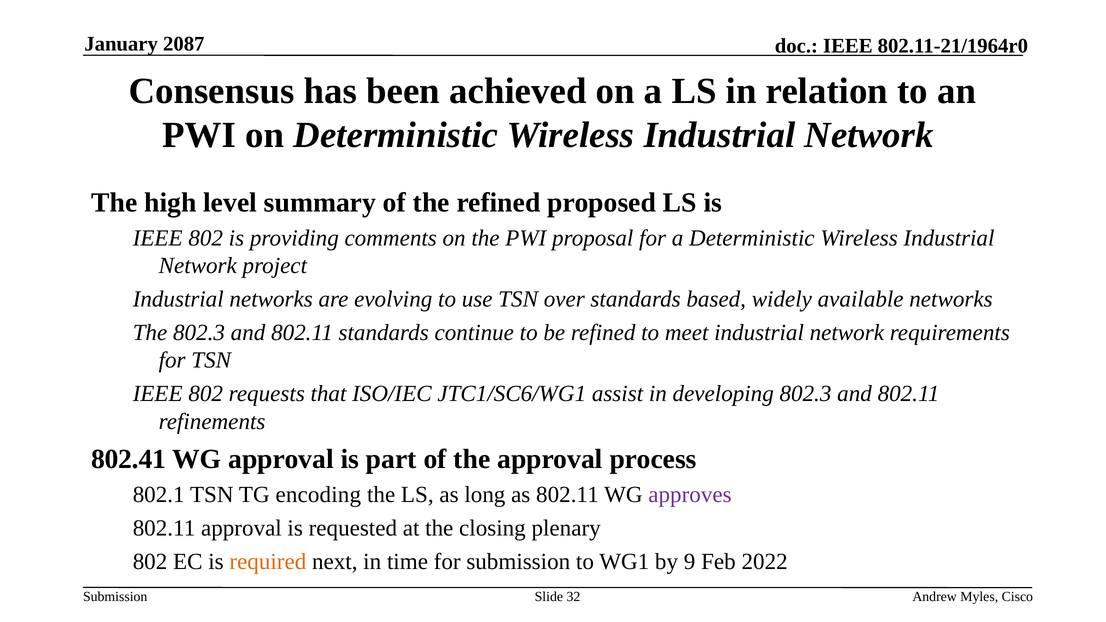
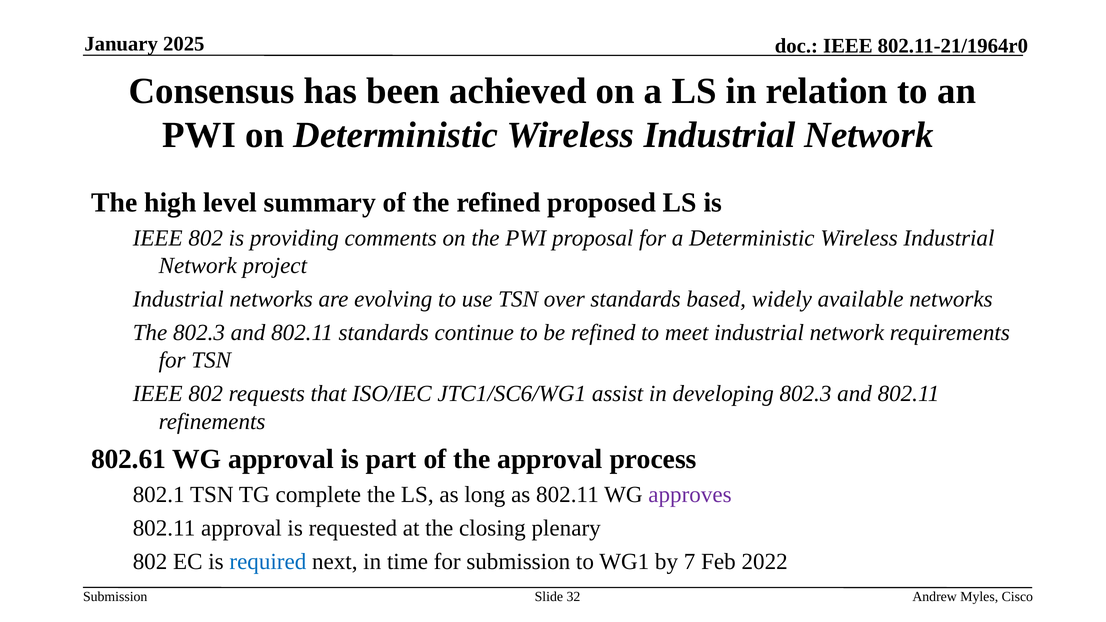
2087: 2087 -> 2025
802.41: 802.41 -> 802.61
encoding: encoding -> complete
required colour: orange -> blue
9: 9 -> 7
